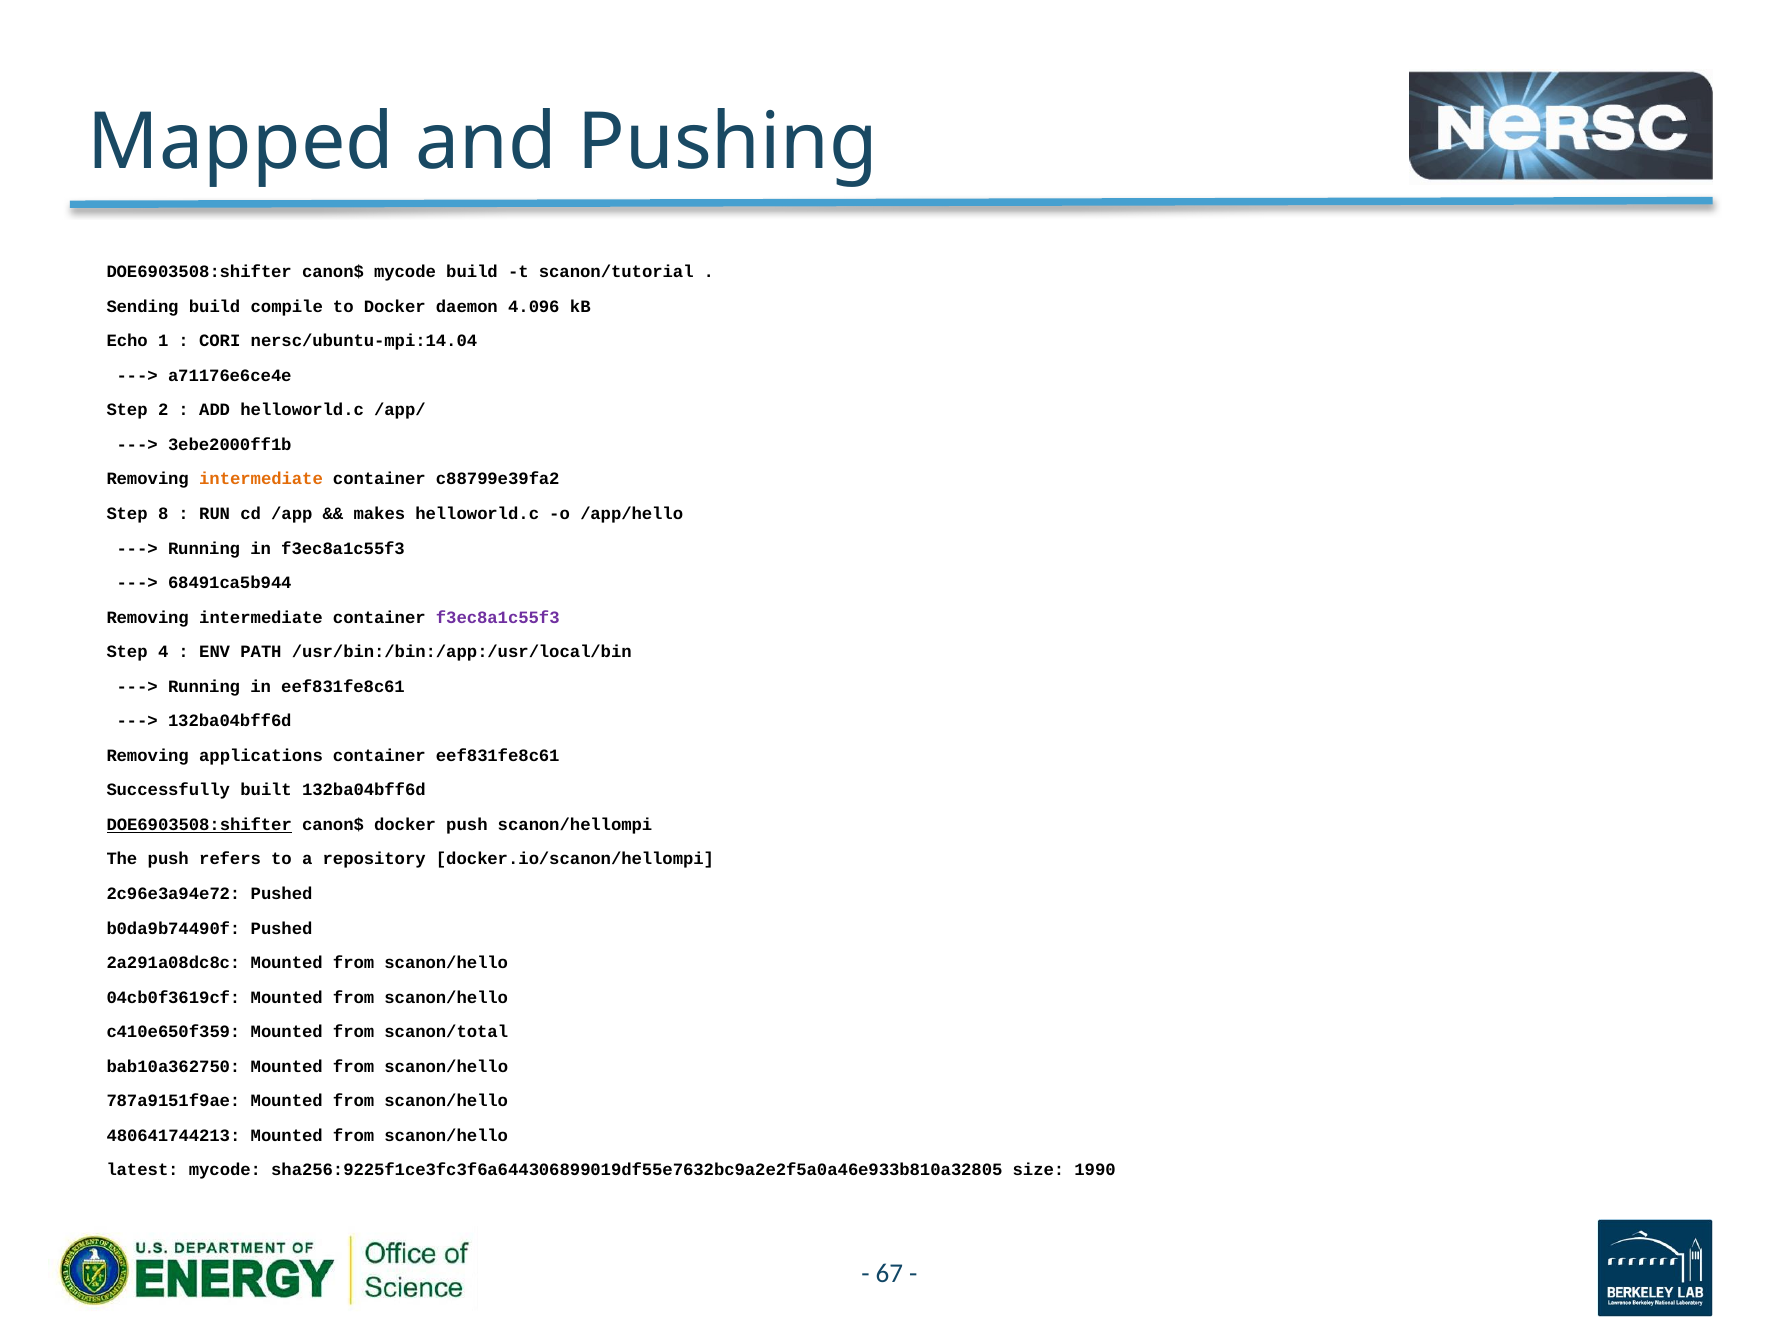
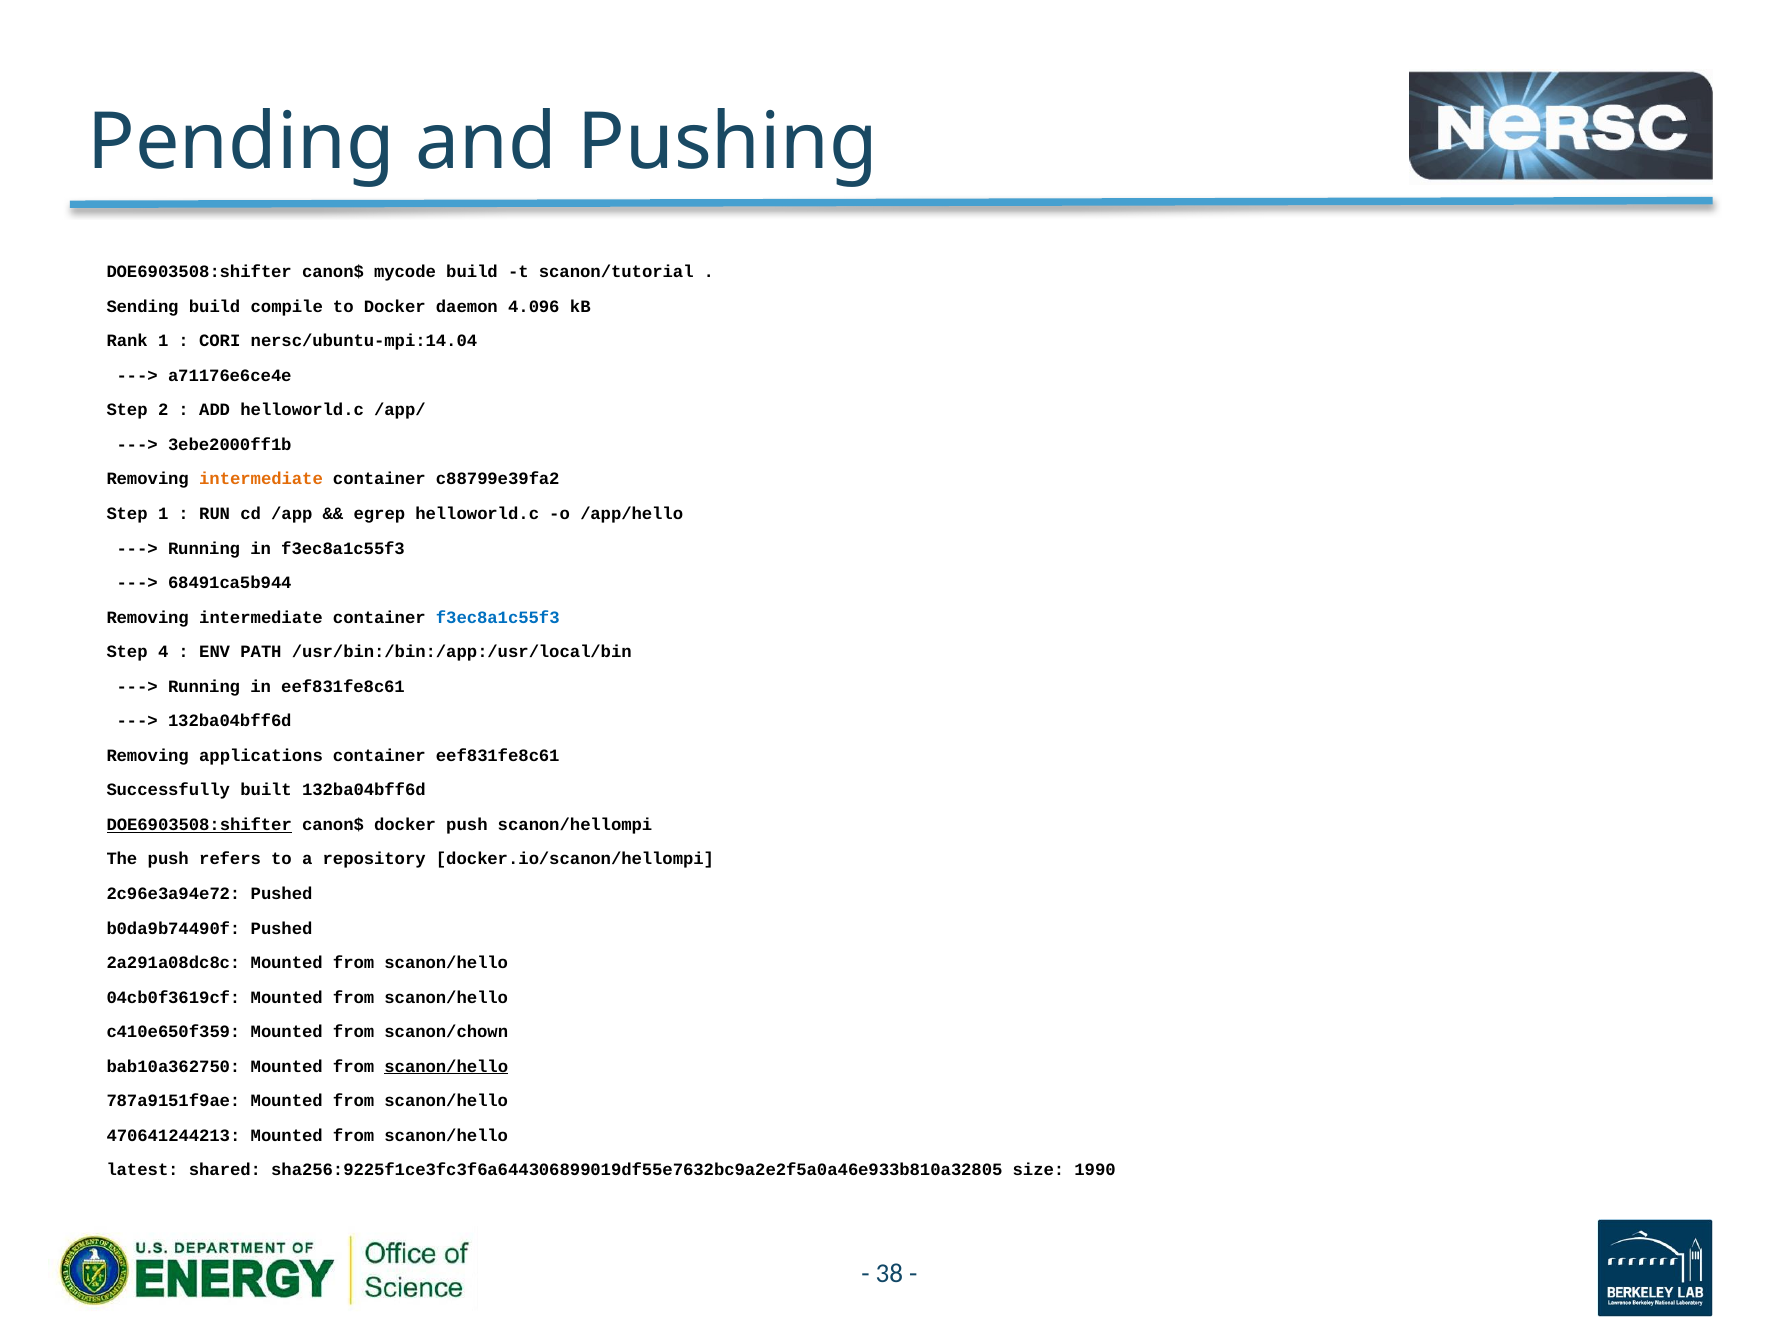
Mapped: Mapped -> Pending
Echo: Echo -> Rank
Step 8: 8 -> 1
makes: makes -> egrep
f3ec8a1c55f3 at (498, 617) colour: purple -> blue
scanon/total: scanon/total -> scanon/chown
scanon/hello at (446, 1066) underline: none -> present
480641744213: 480641744213 -> 470641244213
latest mycode: mycode -> shared
67: 67 -> 38
